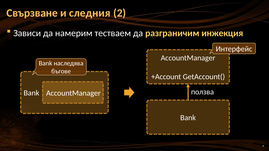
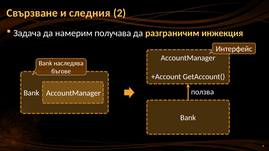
Зависи: Зависи -> Задача
тестваем: тестваем -> получава
